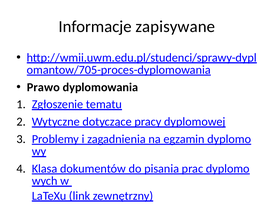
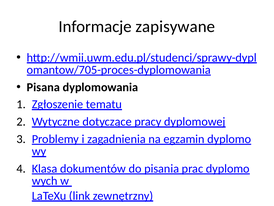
Prawo: Prawo -> Pisana
